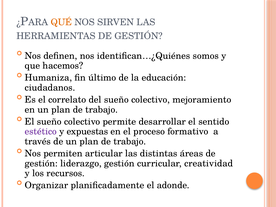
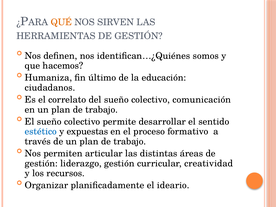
mejoramiento: mejoramiento -> comunicación
estético colour: purple -> blue
adonde: adonde -> ideario
